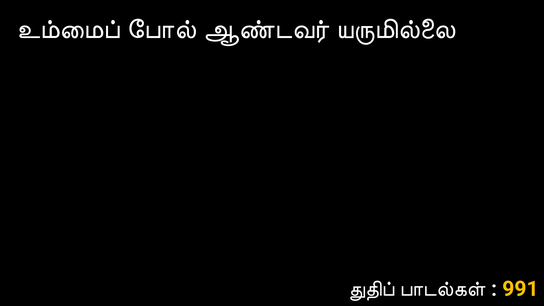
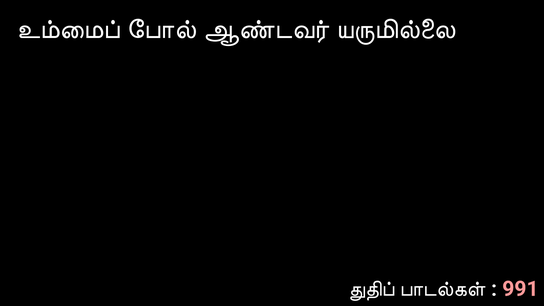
991 colour: yellow -> pink
